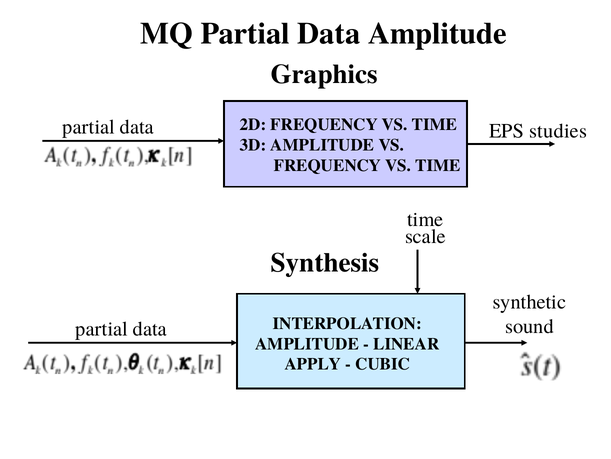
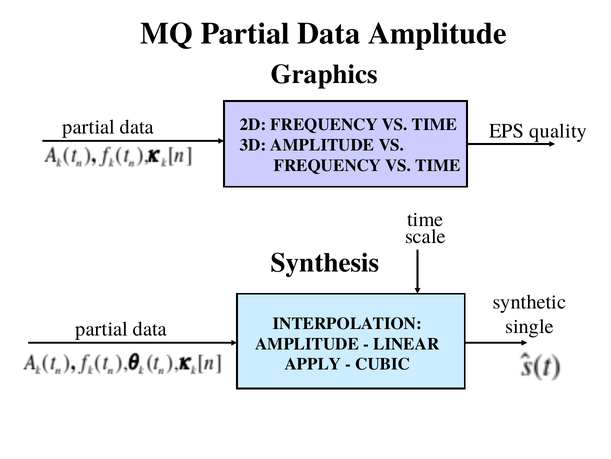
studies: studies -> quality
sound: sound -> single
